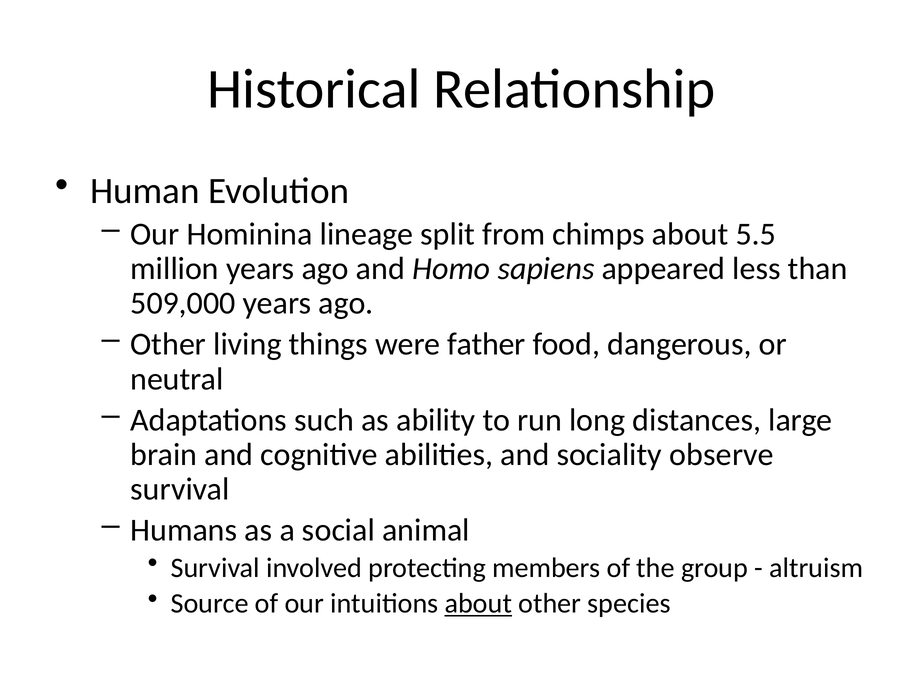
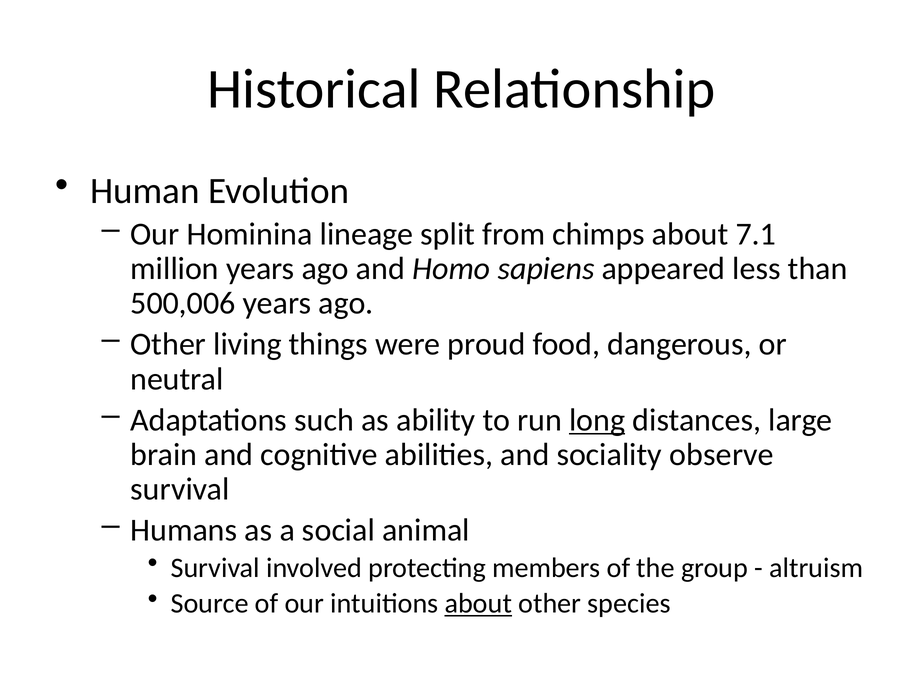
5.5: 5.5 -> 7.1
509,000: 509,000 -> 500,006
father: father -> proud
long underline: none -> present
